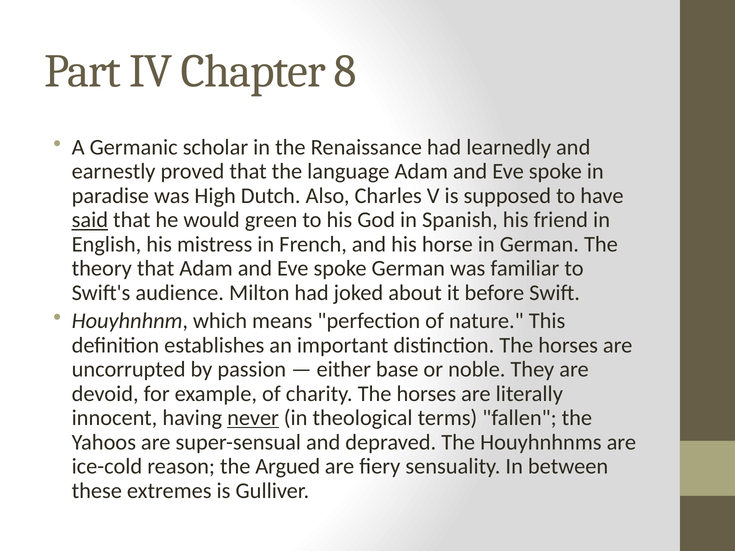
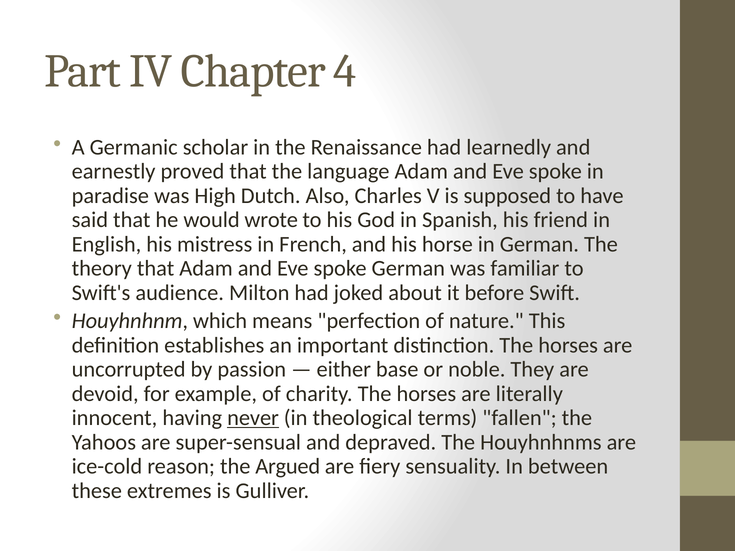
8: 8 -> 4
said underline: present -> none
green: green -> wrote
